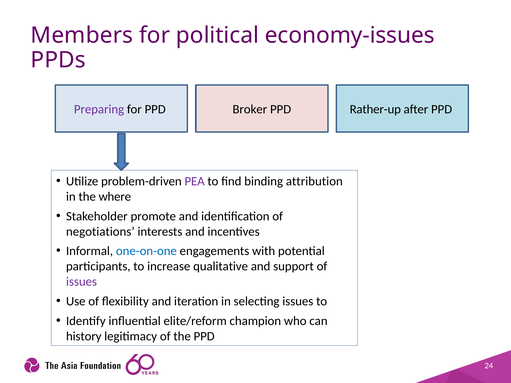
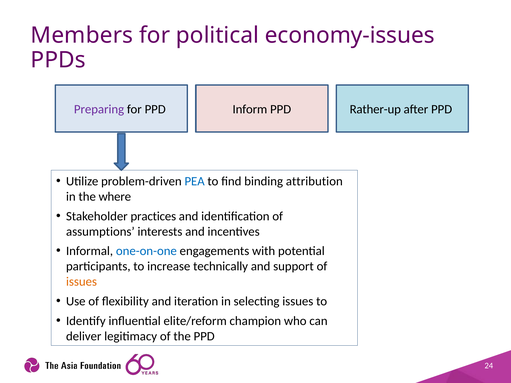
Broker: Broker -> Inform
PEA colour: purple -> blue
promote: promote -> practices
negotiations: negotiations -> assumptions
qualitative: qualitative -> technically
issues at (82, 282) colour: purple -> orange
history: history -> deliver
